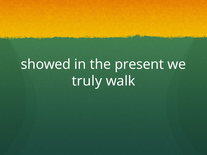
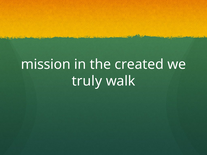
showed: showed -> mission
present: present -> created
